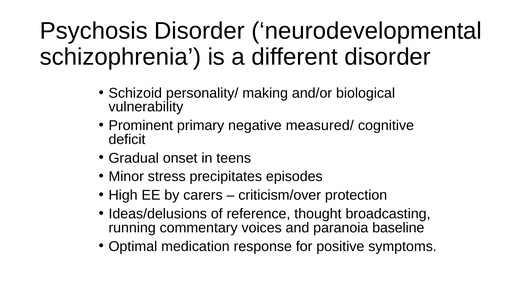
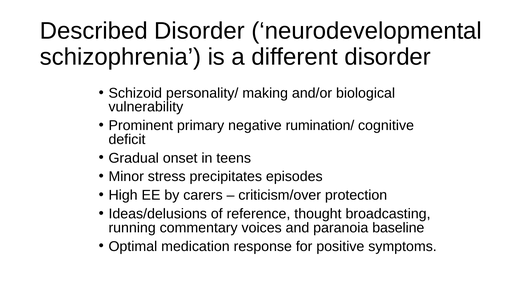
Psychosis: Psychosis -> Described
measured/: measured/ -> rumination/
